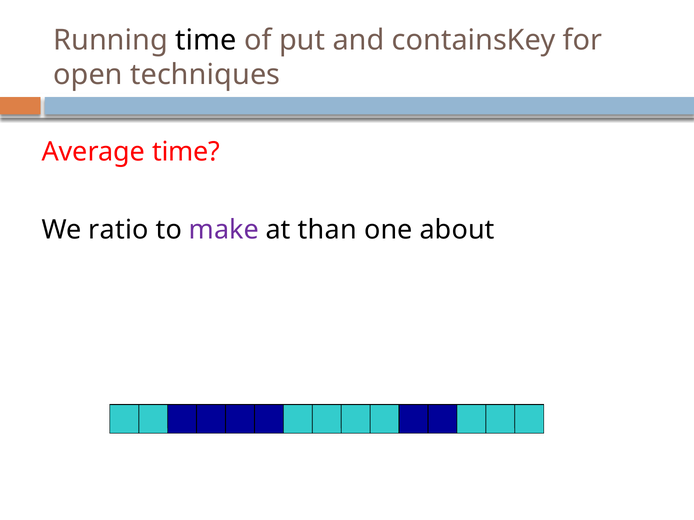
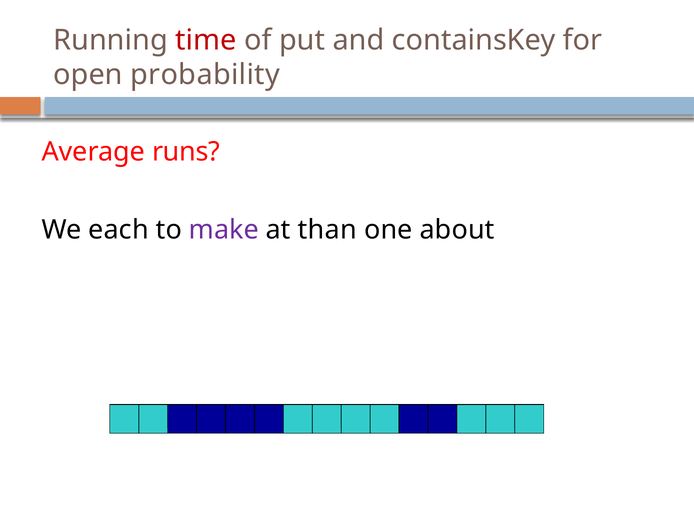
time at (206, 40) colour: black -> red
techniques: techniques -> probability
Average time: time -> runs
ratio: ratio -> each
